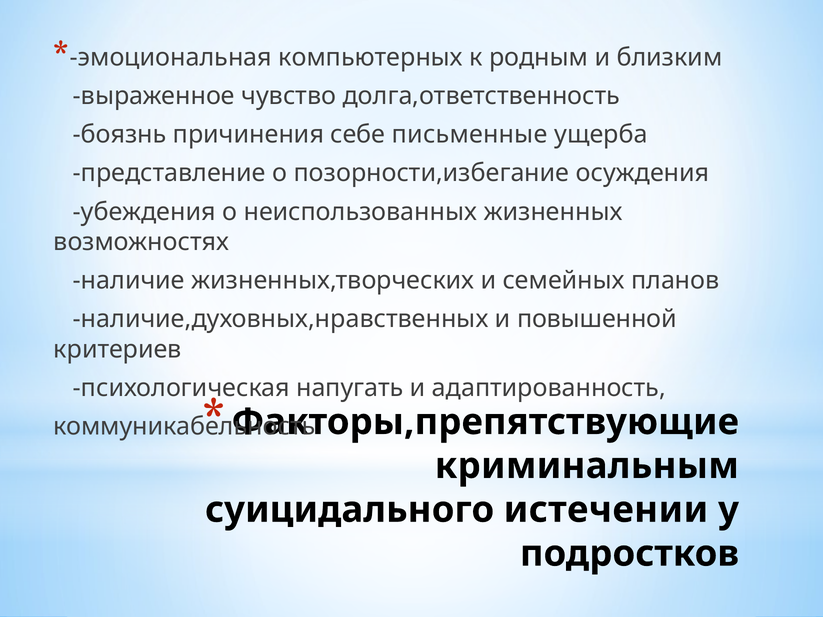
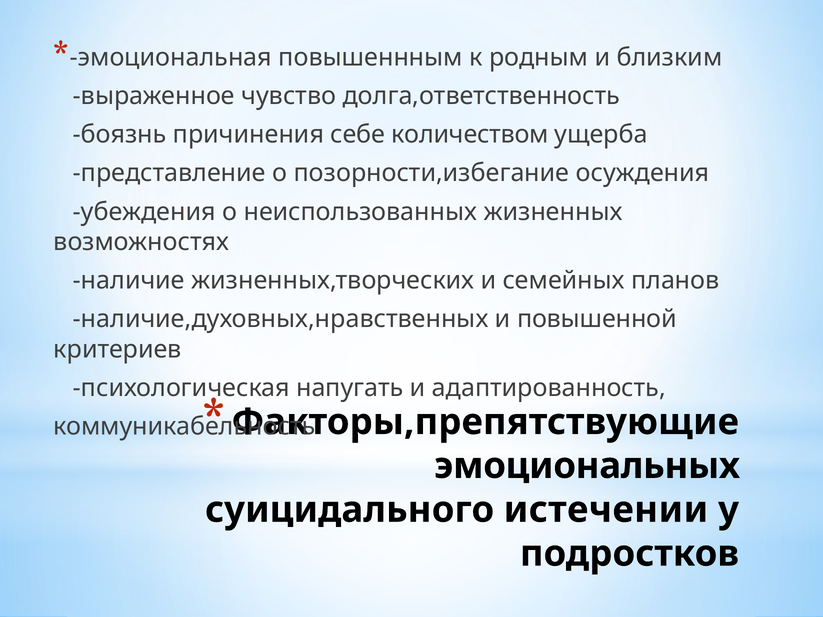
компьютерных: компьютерных -> повышеннным
письменные: письменные -> количеством
криминальным: криминальным -> эмоциональных
